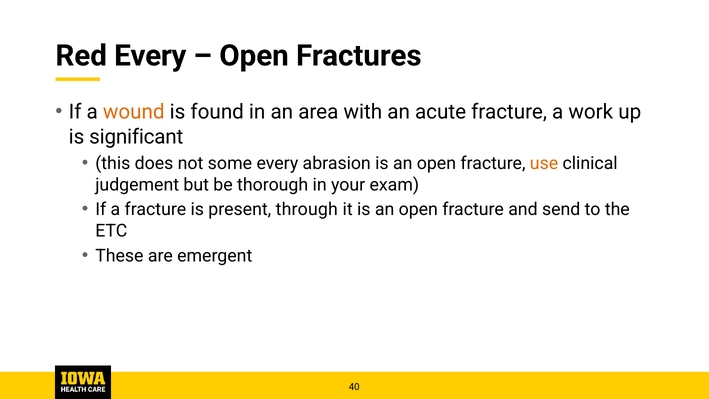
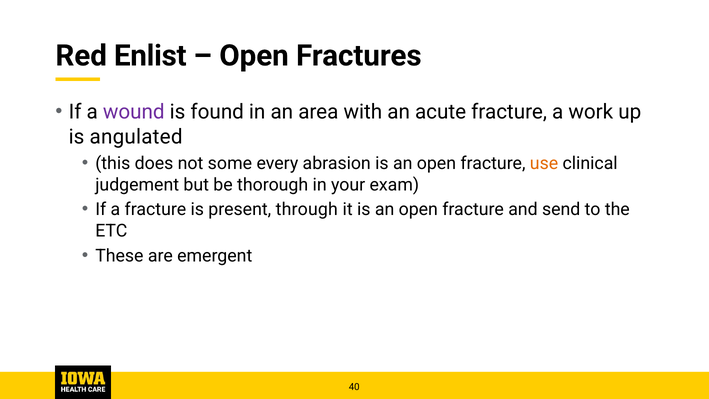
Red Every: Every -> Enlist
wound colour: orange -> purple
significant: significant -> angulated
